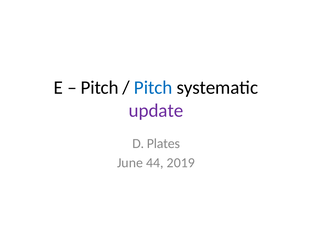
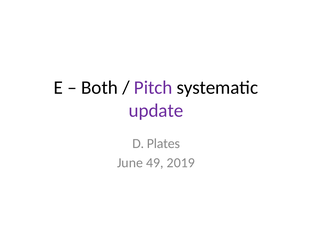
Pitch at (100, 88): Pitch -> Both
Pitch at (153, 88) colour: blue -> purple
44: 44 -> 49
